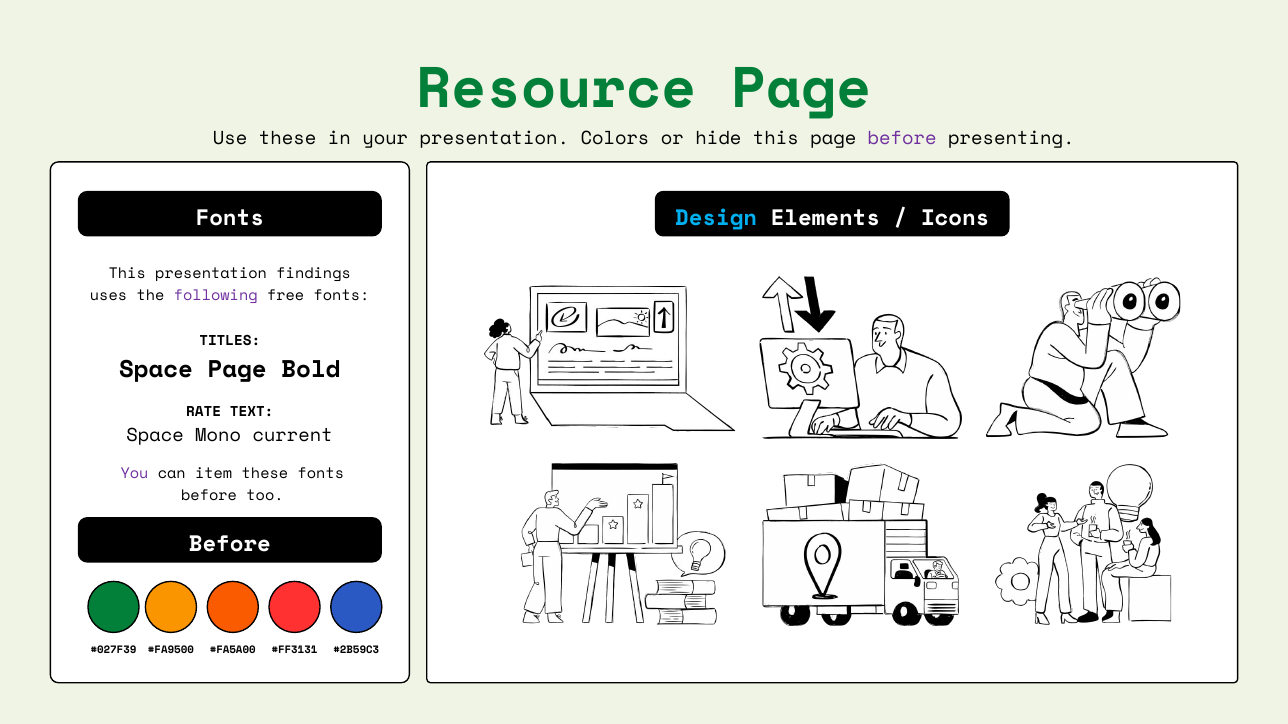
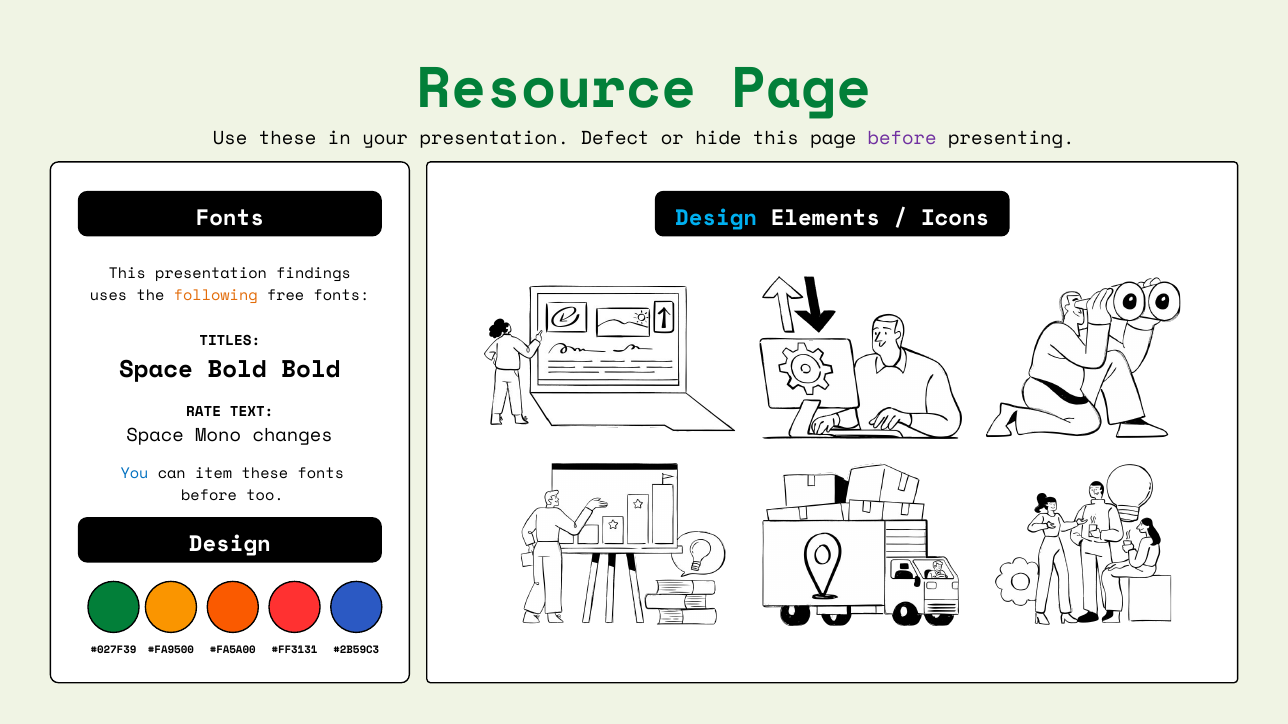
Colors: Colors -> Defect
following colour: purple -> orange
Space Page: Page -> Bold
current: current -> changes
You colour: purple -> blue
Before at (230, 544): Before -> Design
